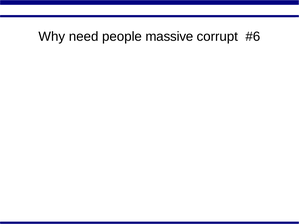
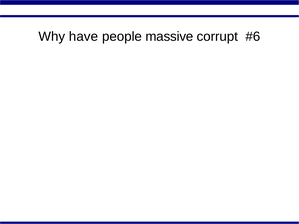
need: need -> have
